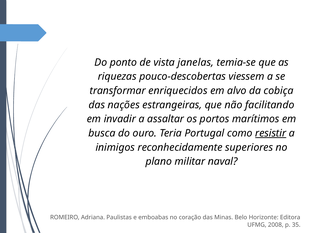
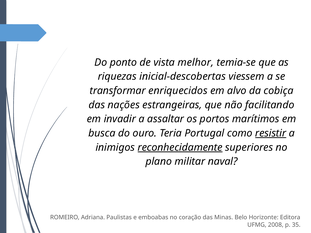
janelas: janelas -> melhor
pouco-descobertas: pouco-descobertas -> inicial-descobertas
reconhecidamente underline: none -> present
